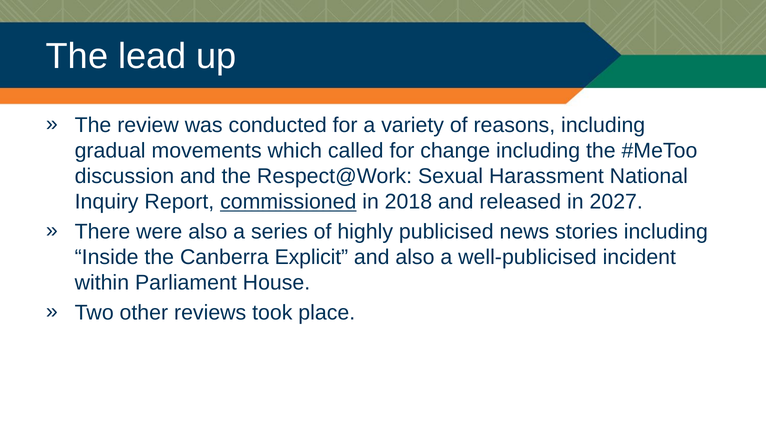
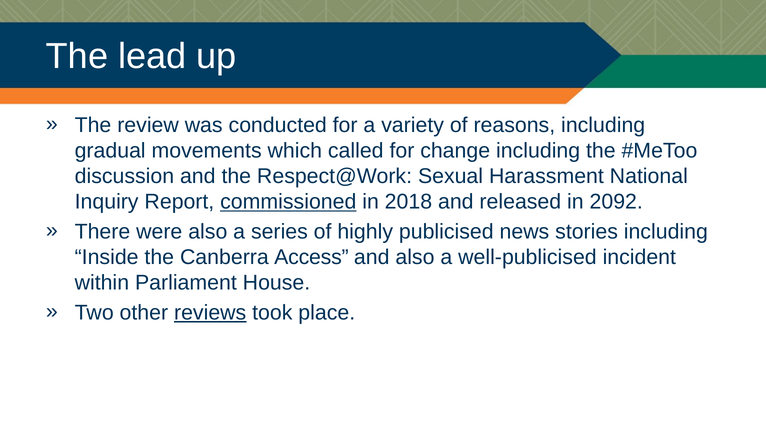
2027: 2027 -> 2092
Explicit: Explicit -> Access
reviews underline: none -> present
